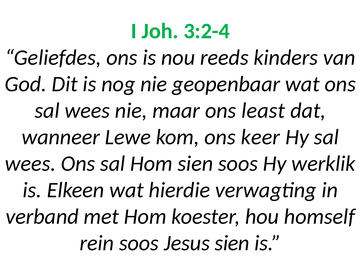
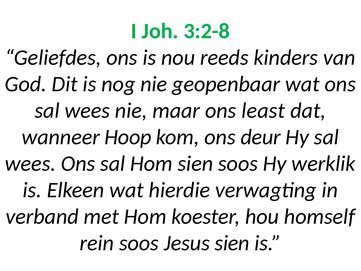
3:2-4: 3:2-4 -> 3:2-8
Lewe: Lewe -> Hoop
keer: keer -> deur
